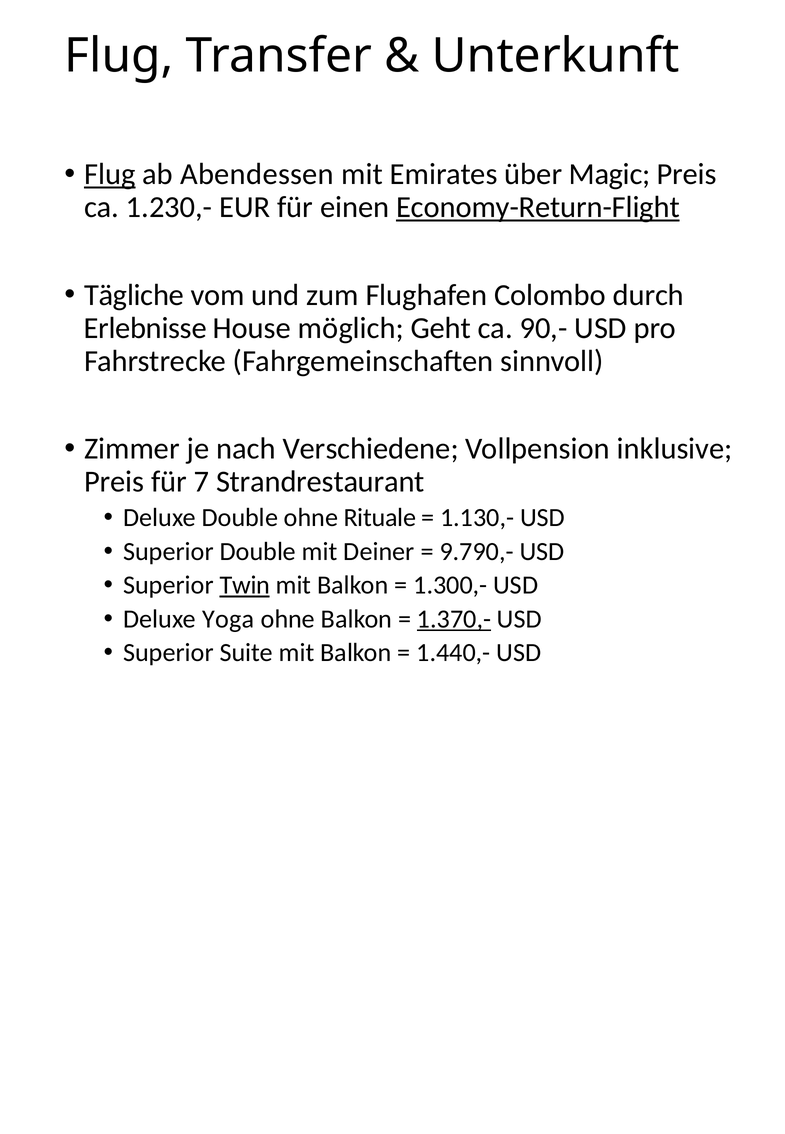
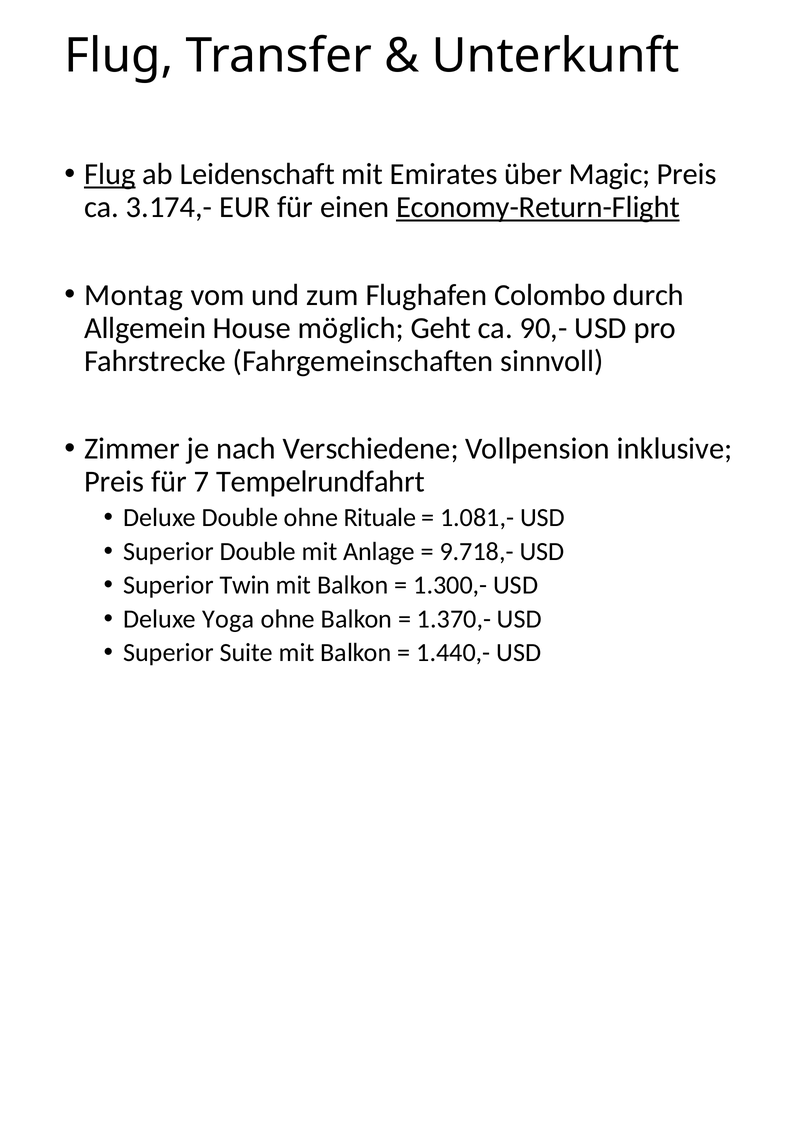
Abendessen: Abendessen -> Leidenschaft
1.230,-: 1.230,- -> 3.174,-
Tägliche: Tägliche -> Montag
Erlebnisse: Erlebnisse -> Allgemein
Strandrestaurant: Strandrestaurant -> Tempelrundfahrt
1.130,-: 1.130,- -> 1.081,-
Deiner: Deiner -> Anlage
9.790,-: 9.790,- -> 9.718,-
Twin underline: present -> none
1.370,- underline: present -> none
